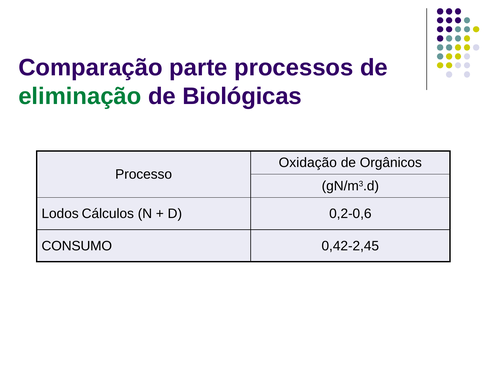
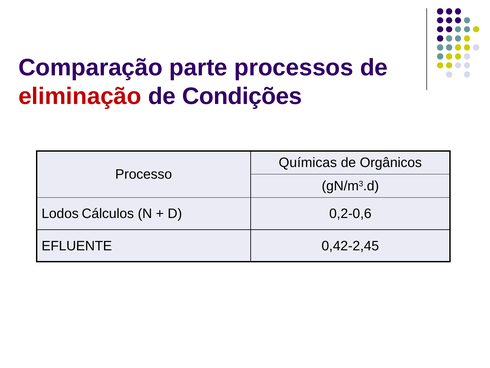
eliminação colour: green -> red
Biológicas: Biológicas -> Condições
Oxidação: Oxidação -> Químicas
CONSUMO: CONSUMO -> EFLUENTE
